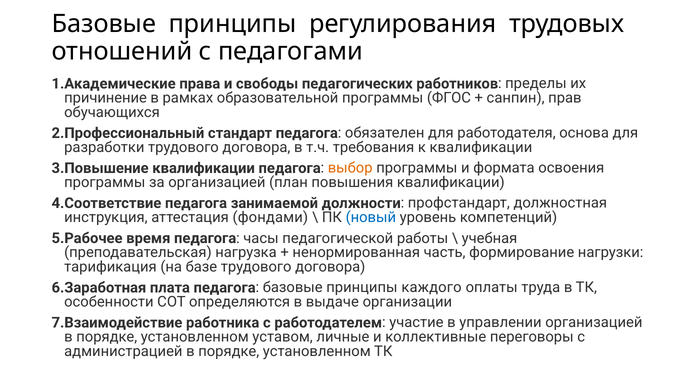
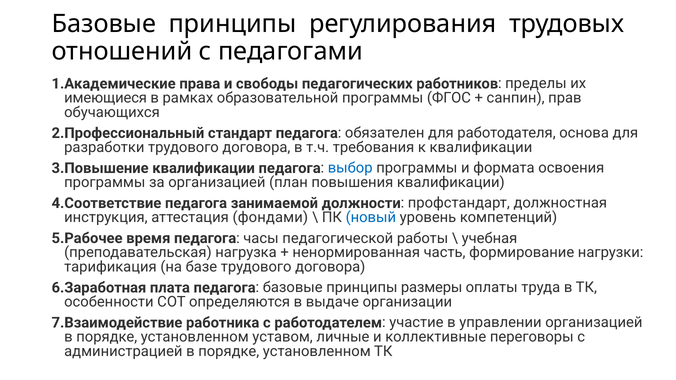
причинение: причинение -> имеющиеся
выбор colour: orange -> blue
каждого: каждого -> размеры
